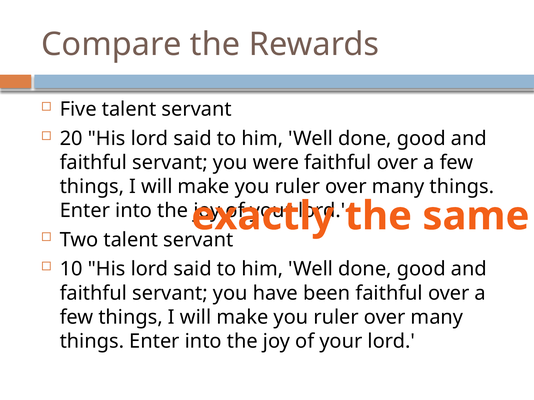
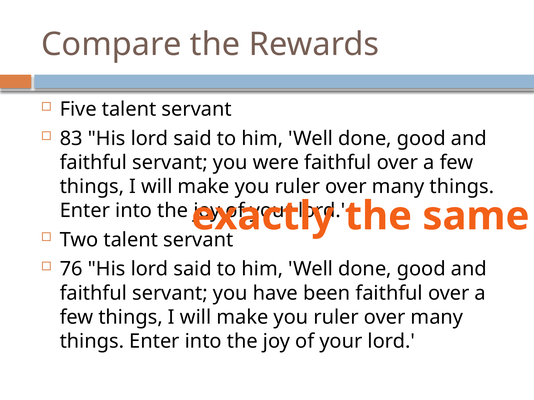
20: 20 -> 83
10: 10 -> 76
